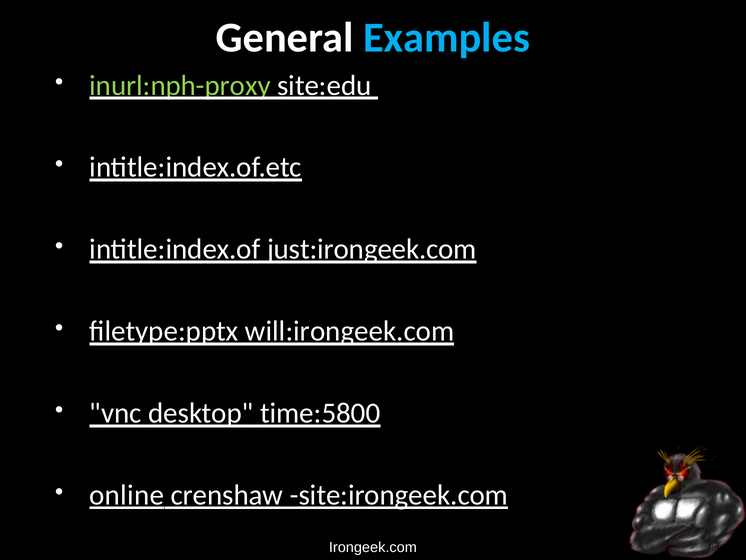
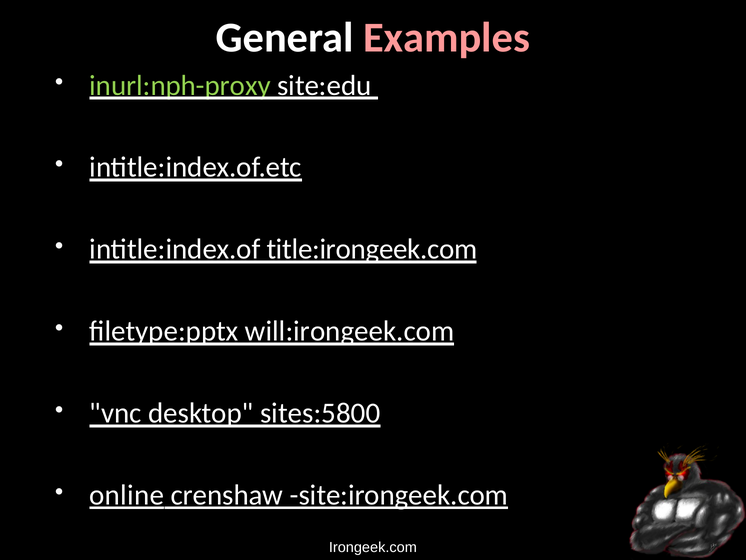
Examples colour: light blue -> pink
just:irongeek.com: just:irongeek.com -> title:irongeek.com
time:5800: time:5800 -> sites:5800
